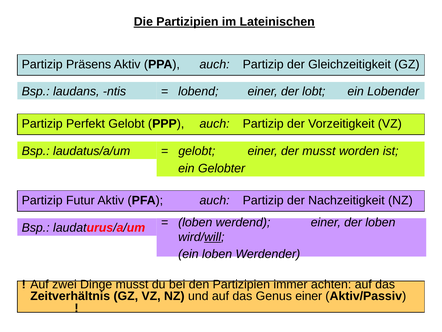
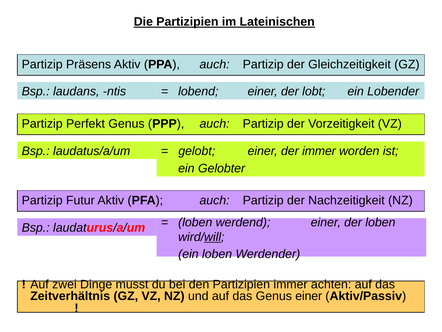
Perfekt Gelobt: Gelobt -> Genus
der musst: musst -> immer
